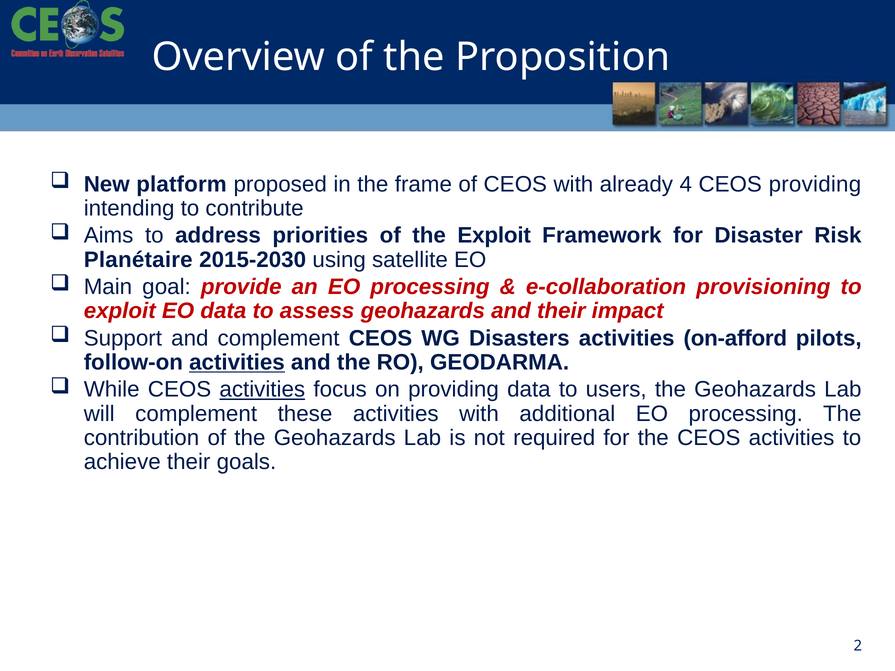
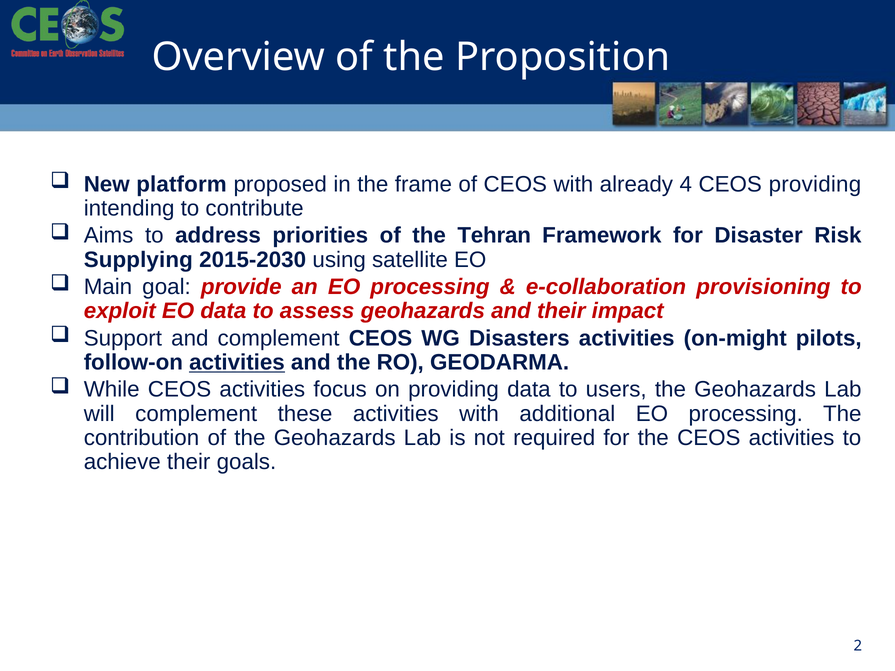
the Exploit: Exploit -> Tehran
Planétaire: Planétaire -> Supplying
on-afford: on-afford -> on-might
activities at (262, 390) underline: present -> none
